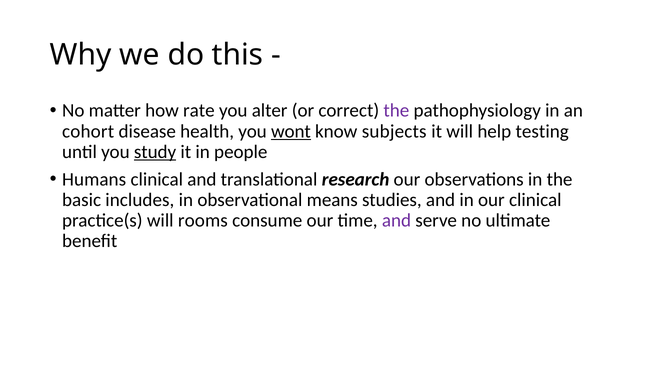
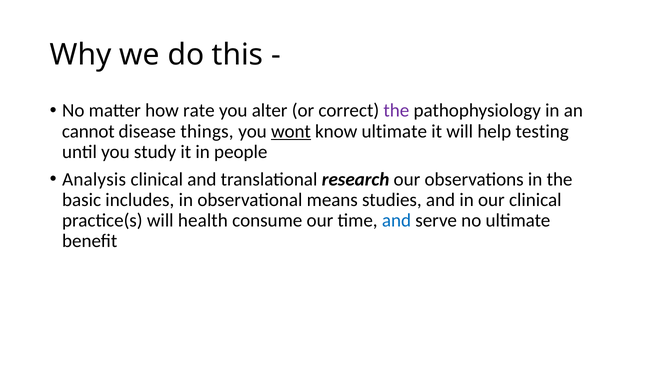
cohort: cohort -> cannot
health: health -> things
know subjects: subjects -> ultimate
study underline: present -> none
Humans: Humans -> Analysis
rooms: rooms -> health
and at (396, 220) colour: purple -> blue
